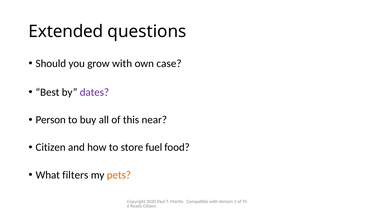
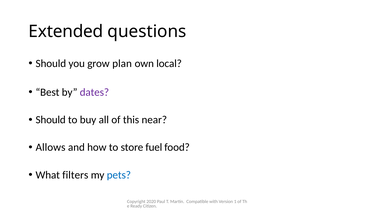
grow with: with -> plan
case: case -> local
Person at (51, 120): Person -> Should
Citizen at (51, 147): Citizen -> Allows
pets colour: orange -> blue
